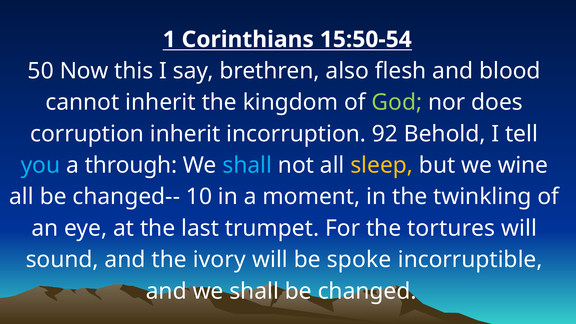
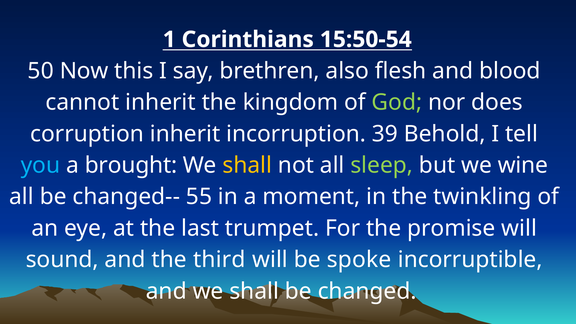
92: 92 -> 39
through: through -> brought
shall at (247, 165) colour: light blue -> yellow
sleep colour: yellow -> light green
10: 10 -> 55
tortures: tortures -> promise
ivory: ivory -> third
